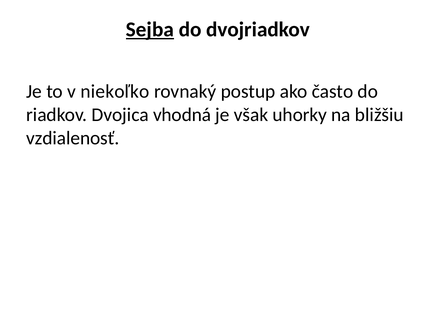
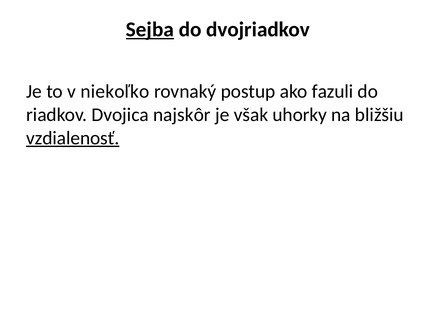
často: často -> fazuli
vhodná: vhodná -> najskôr
vzdialenosť underline: none -> present
